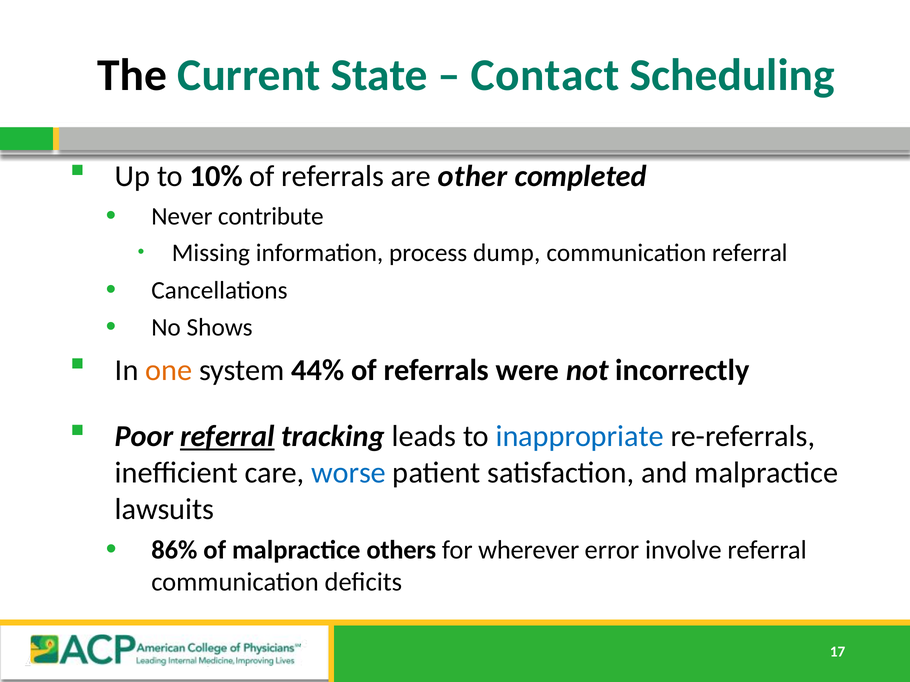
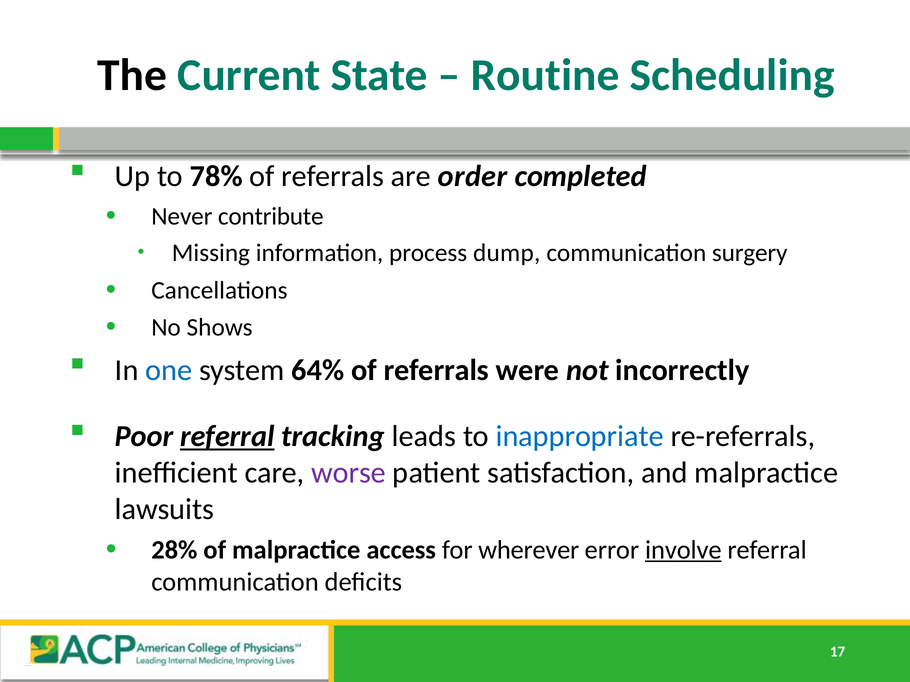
Contact: Contact -> Routine
10%: 10% -> 78%
other: other -> order
communication referral: referral -> surgery
one colour: orange -> blue
44%: 44% -> 64%
worse colour: blue -> purple
86%: 86% -> 28%
others: others -> access
involve underline: none -> present
